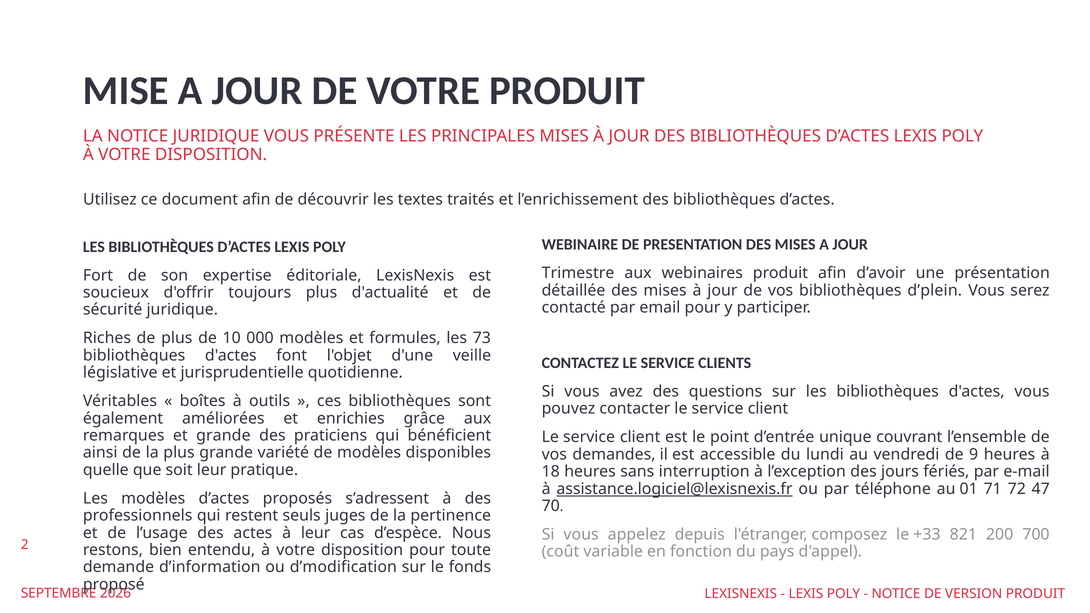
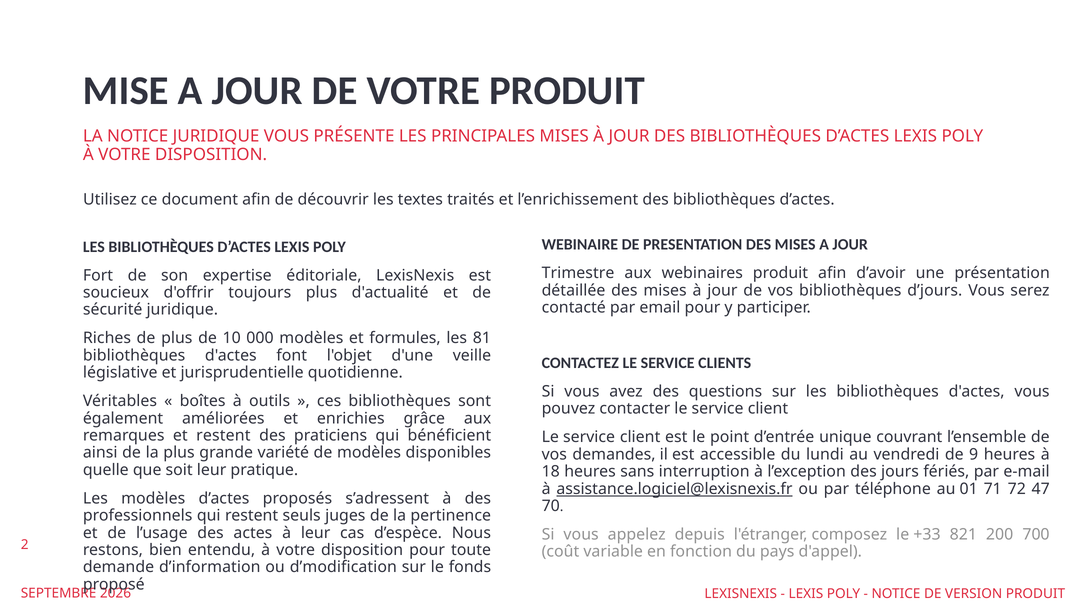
d’plein: d’plein -> d’jours
73: 73 -> 81
et grande: grande -> restent
